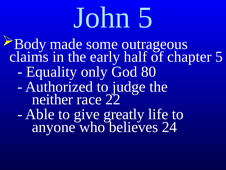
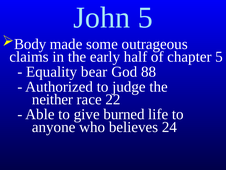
only: only -> bear
80: 80 -> 88
greatly: greatly -> burned
